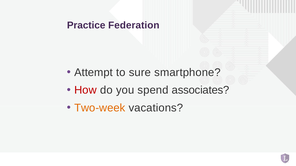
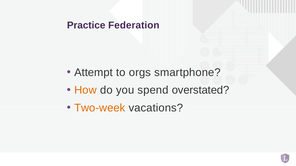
sure: sure -> orgs
How colour: red -> orange
associates: associates -> overstated
